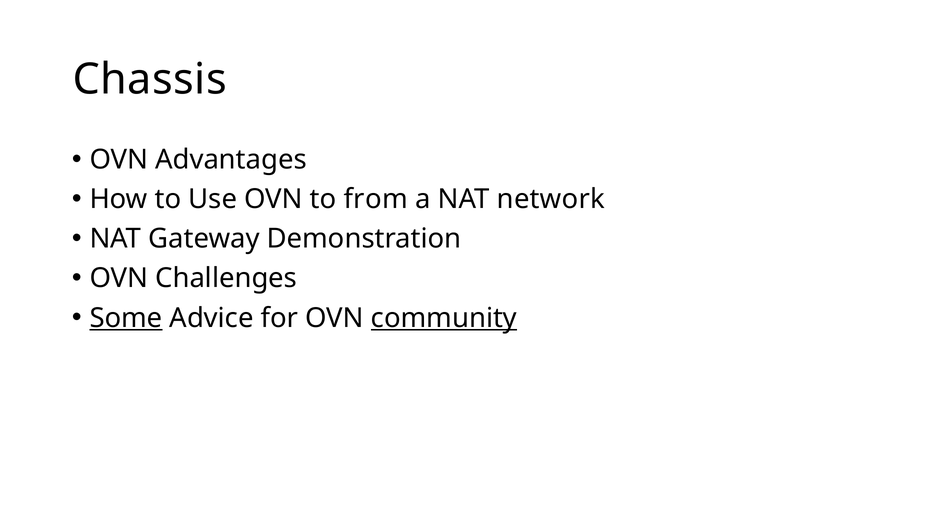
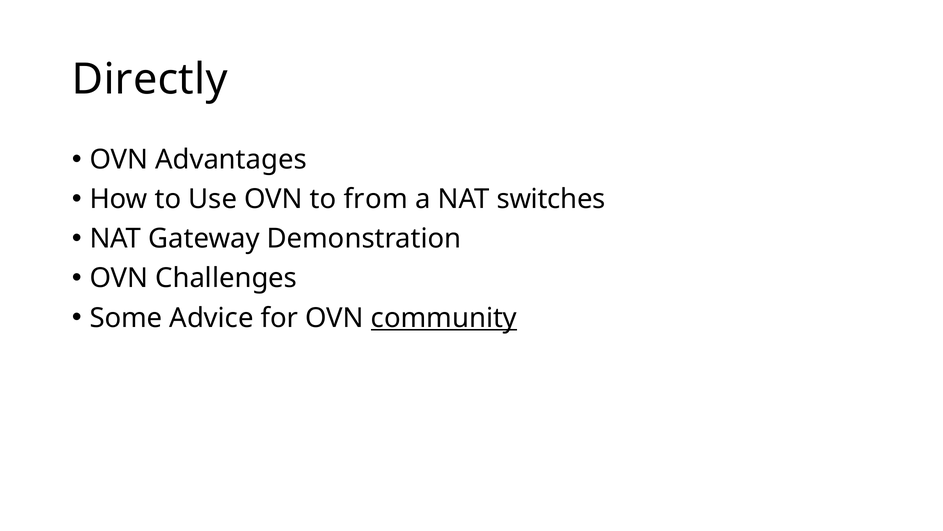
Chassis: Chassis -> Directly
network: network -> switches
Some underline: present -> none
